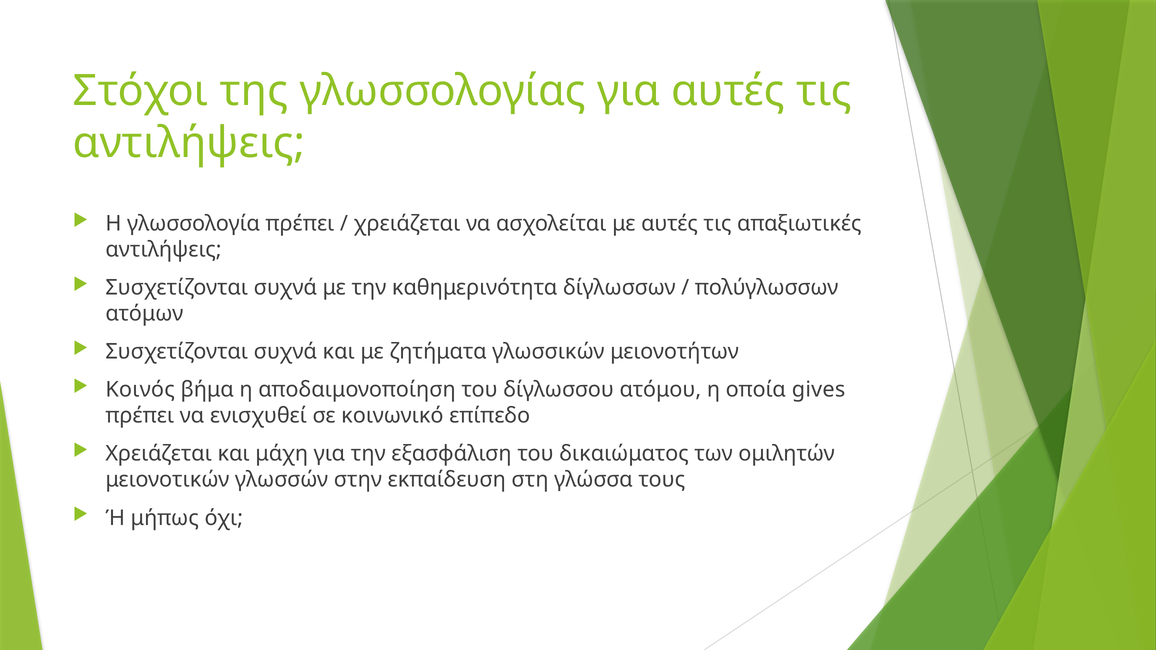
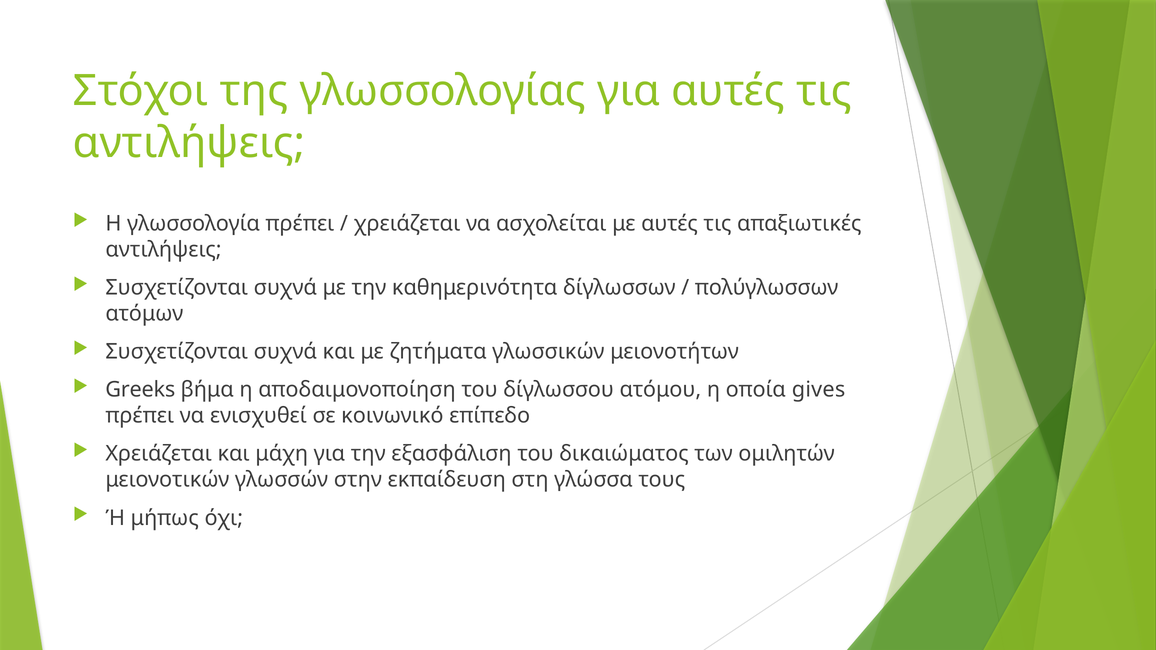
Κοινός: Κοινός -> Greeks
